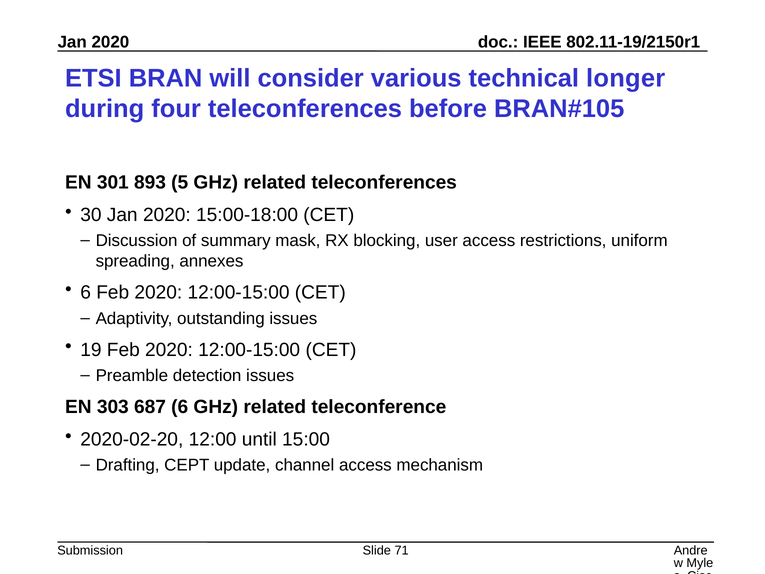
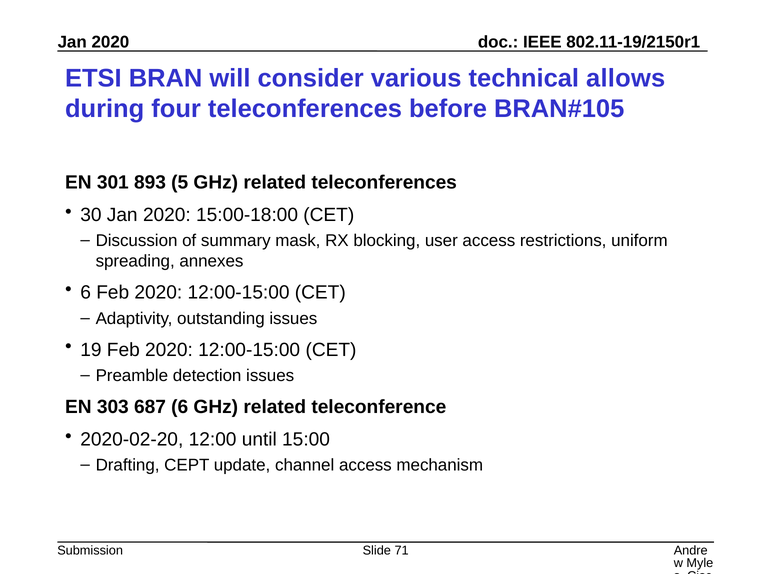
longer: longer -> allows
